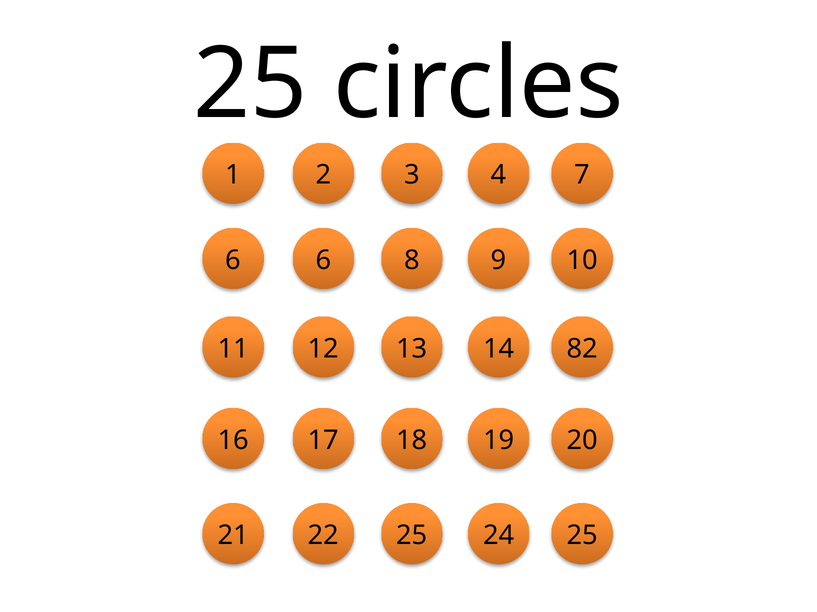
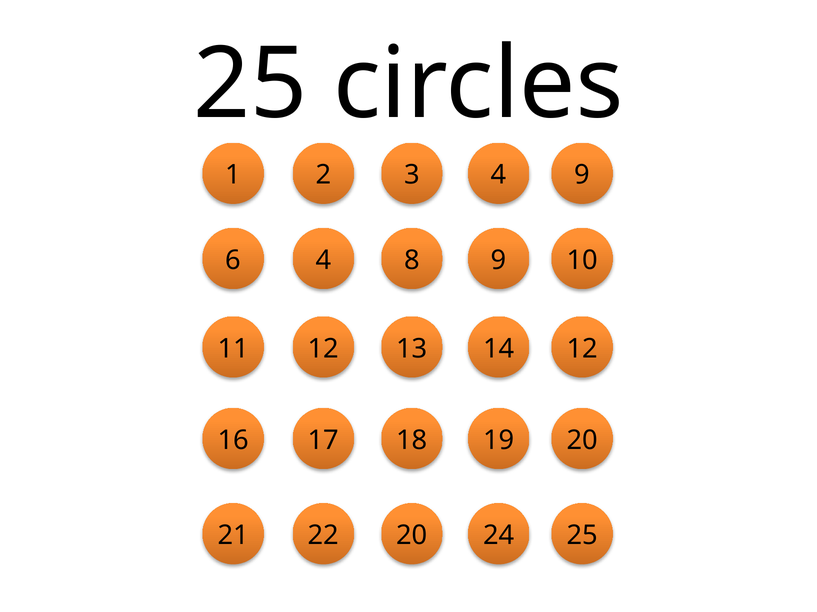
4 7: 7 -> 9
6 6: 6 -> 4
14 82: 82 -> 12
22 25: 25 -> 20
